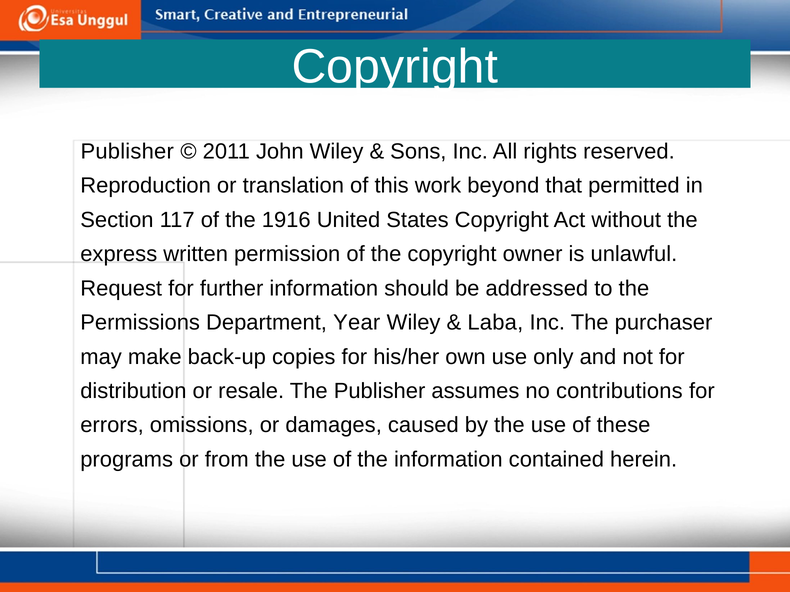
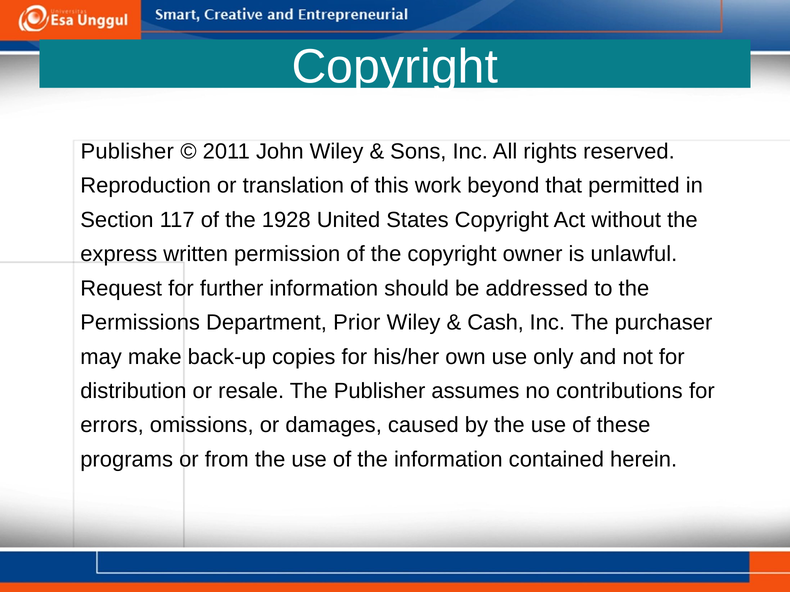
1916: 1916 -> 1928
Year: Year -> Prior
Laba: Laba -> Cash
